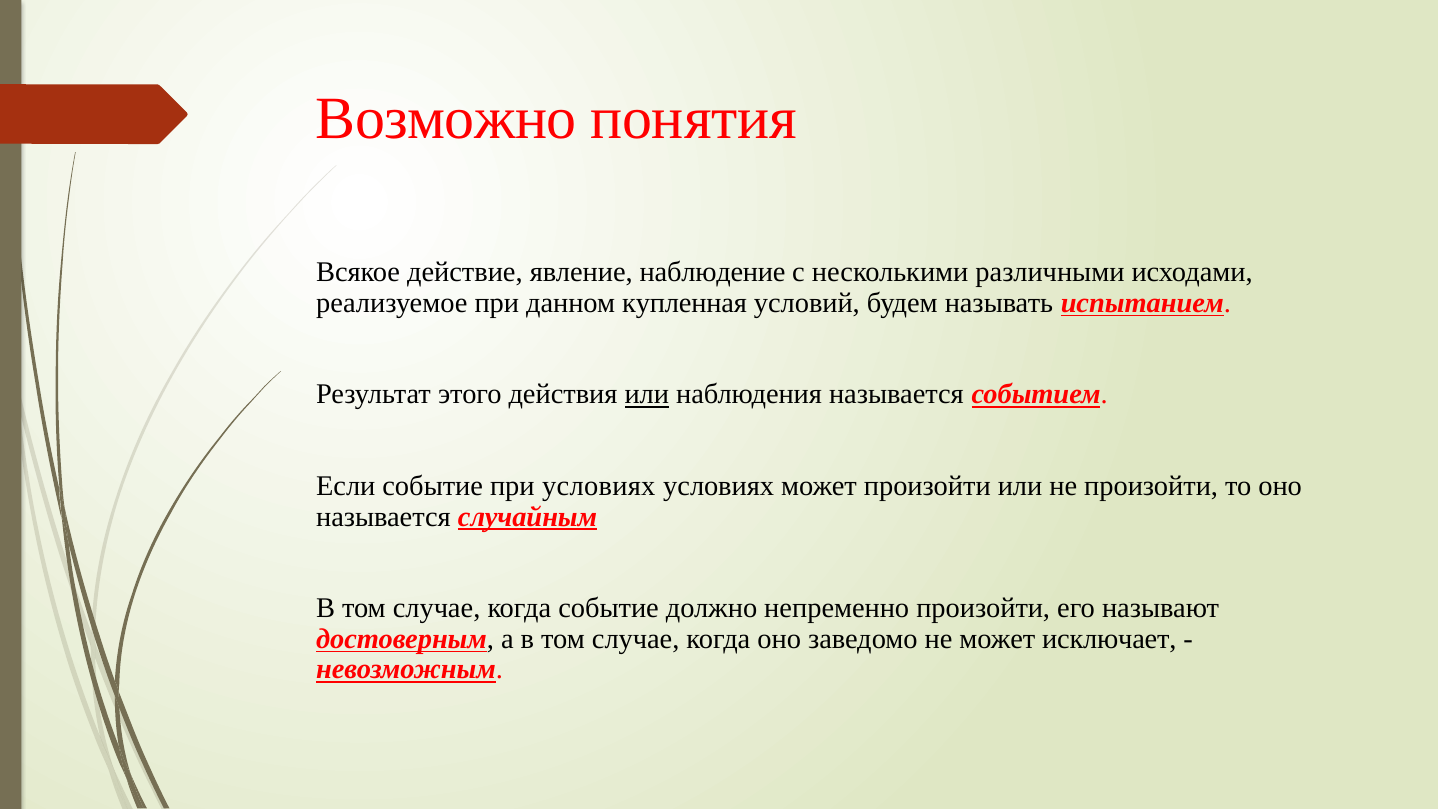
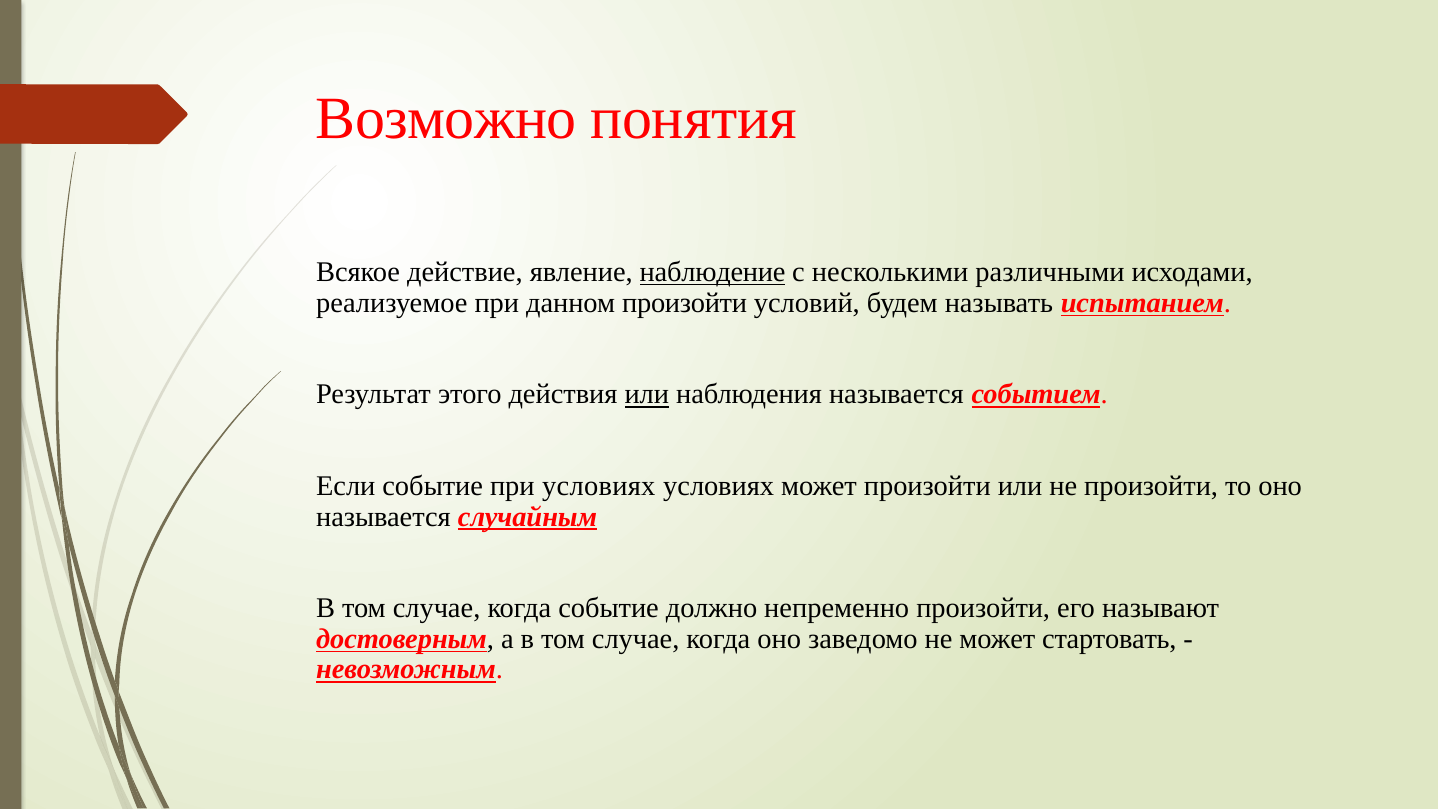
наблюдение underline: none -> present
данном купленная: купленная -> произойти
исключает: исключает -> стартовать
